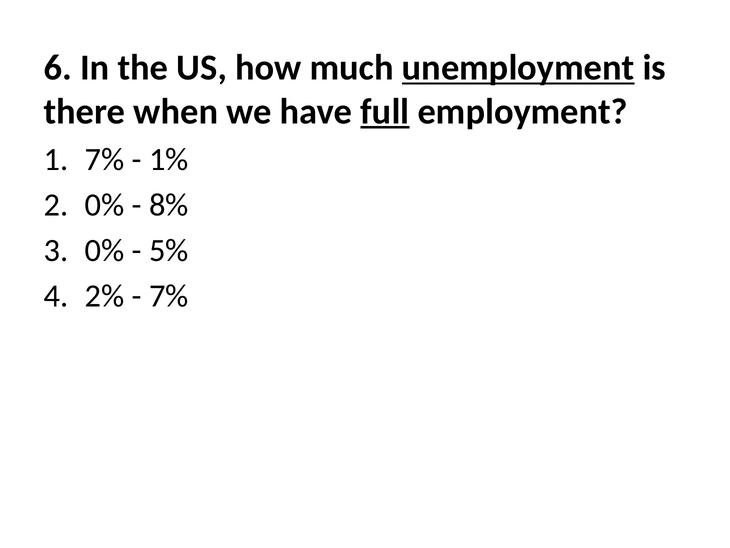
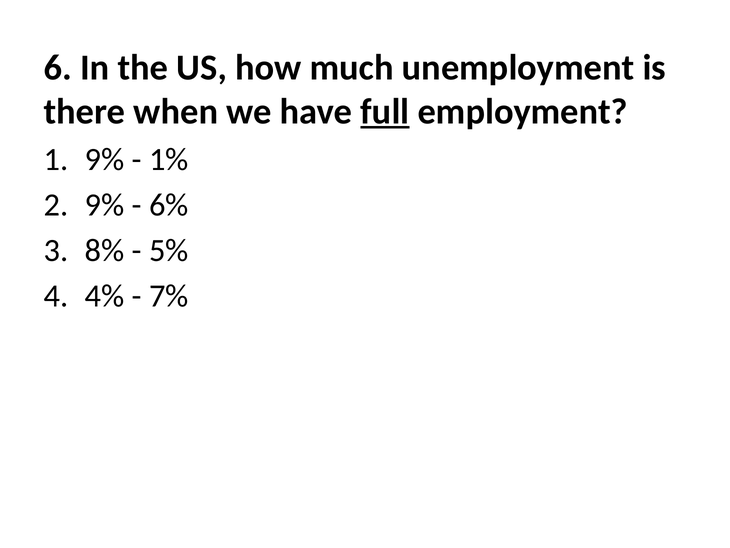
unemployment underline: present -> none
7% at (105, 159): 7% -> 9%
0% at (105, 205): 0% -> 9%
8%: 8% -> 6%
0% at (105, 250): 0% -> 8%
2%: 2% -> 4%
